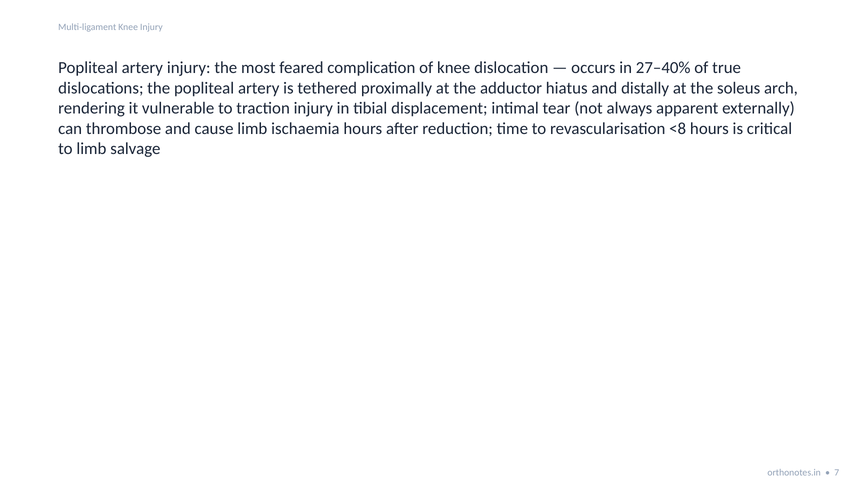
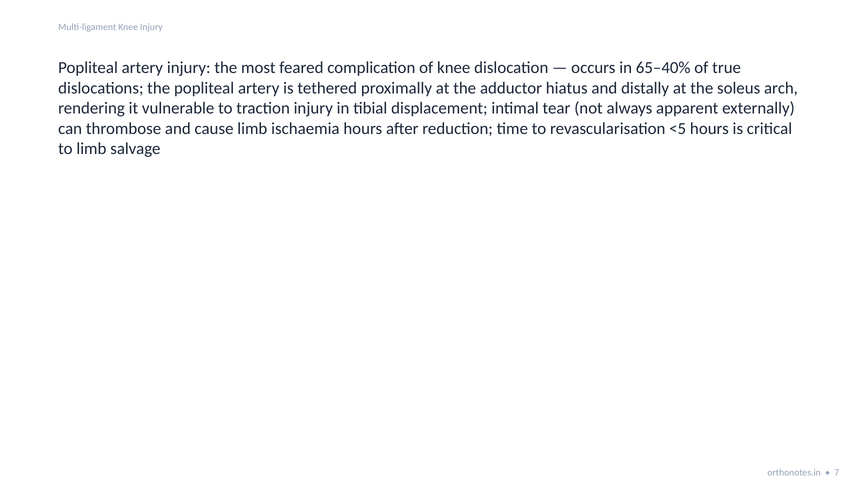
27–40%: 27–40% -> 65–40%
<8: <8 -> <5
